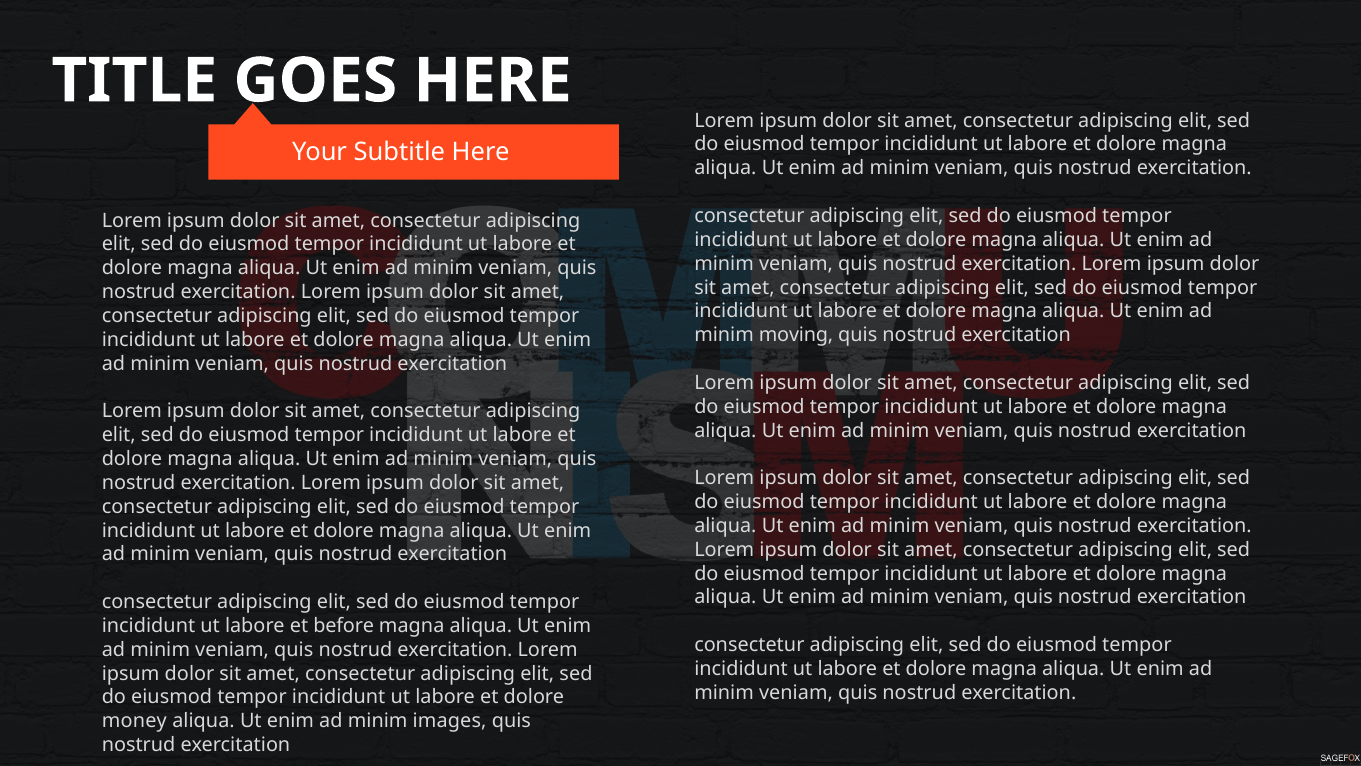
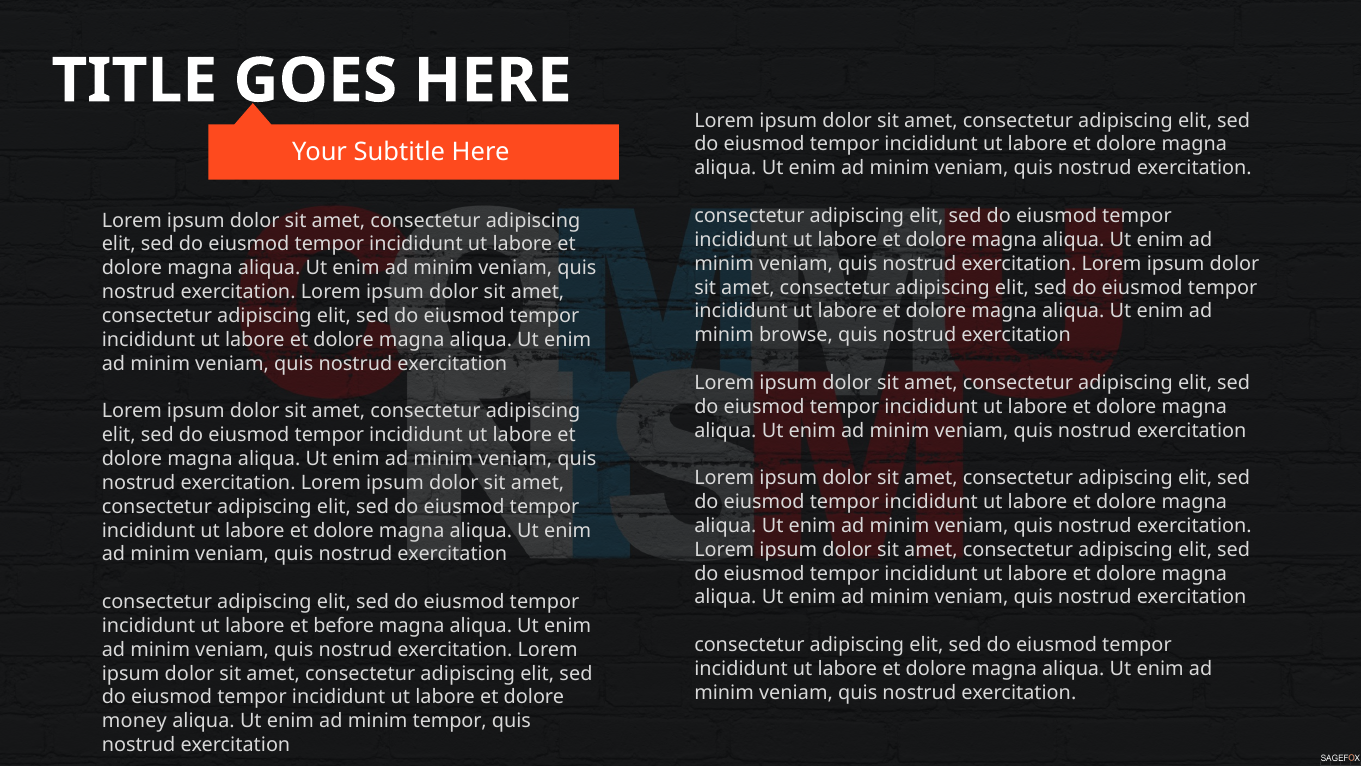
moving: moving -> browse
minim images: images -> tempor
